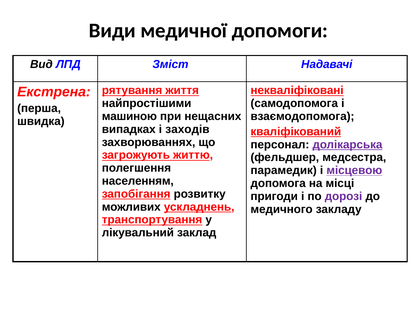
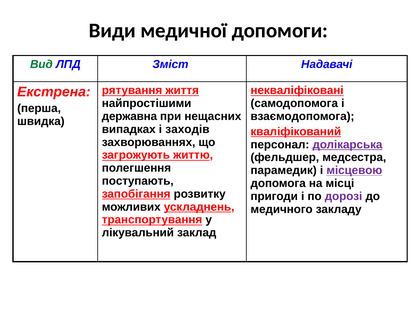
Вид colour: black -> green
машиною: машиною -> державна
населенням: населенням -> поступають
